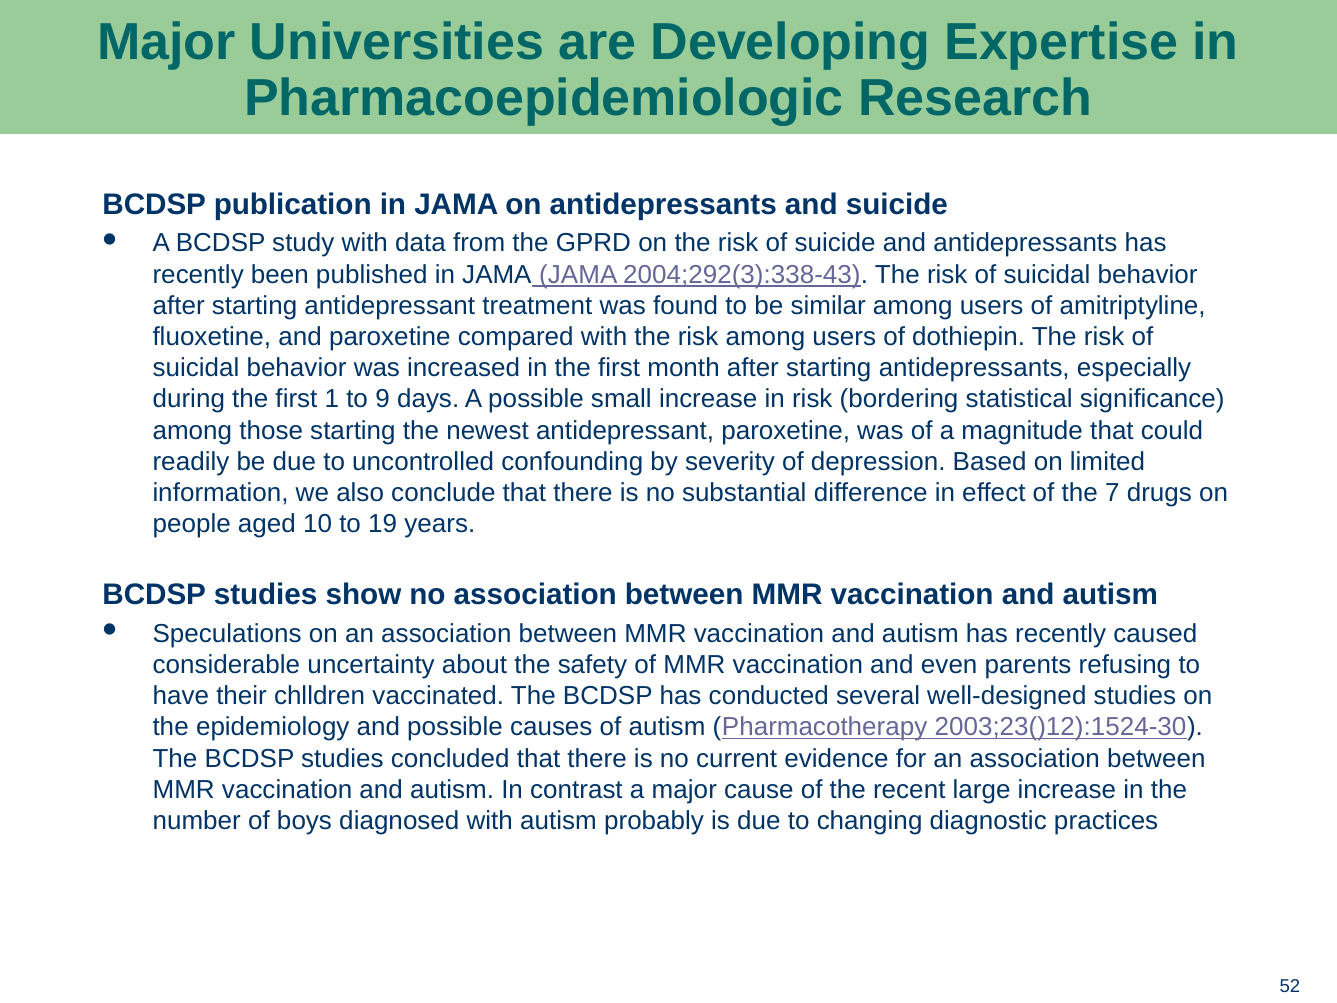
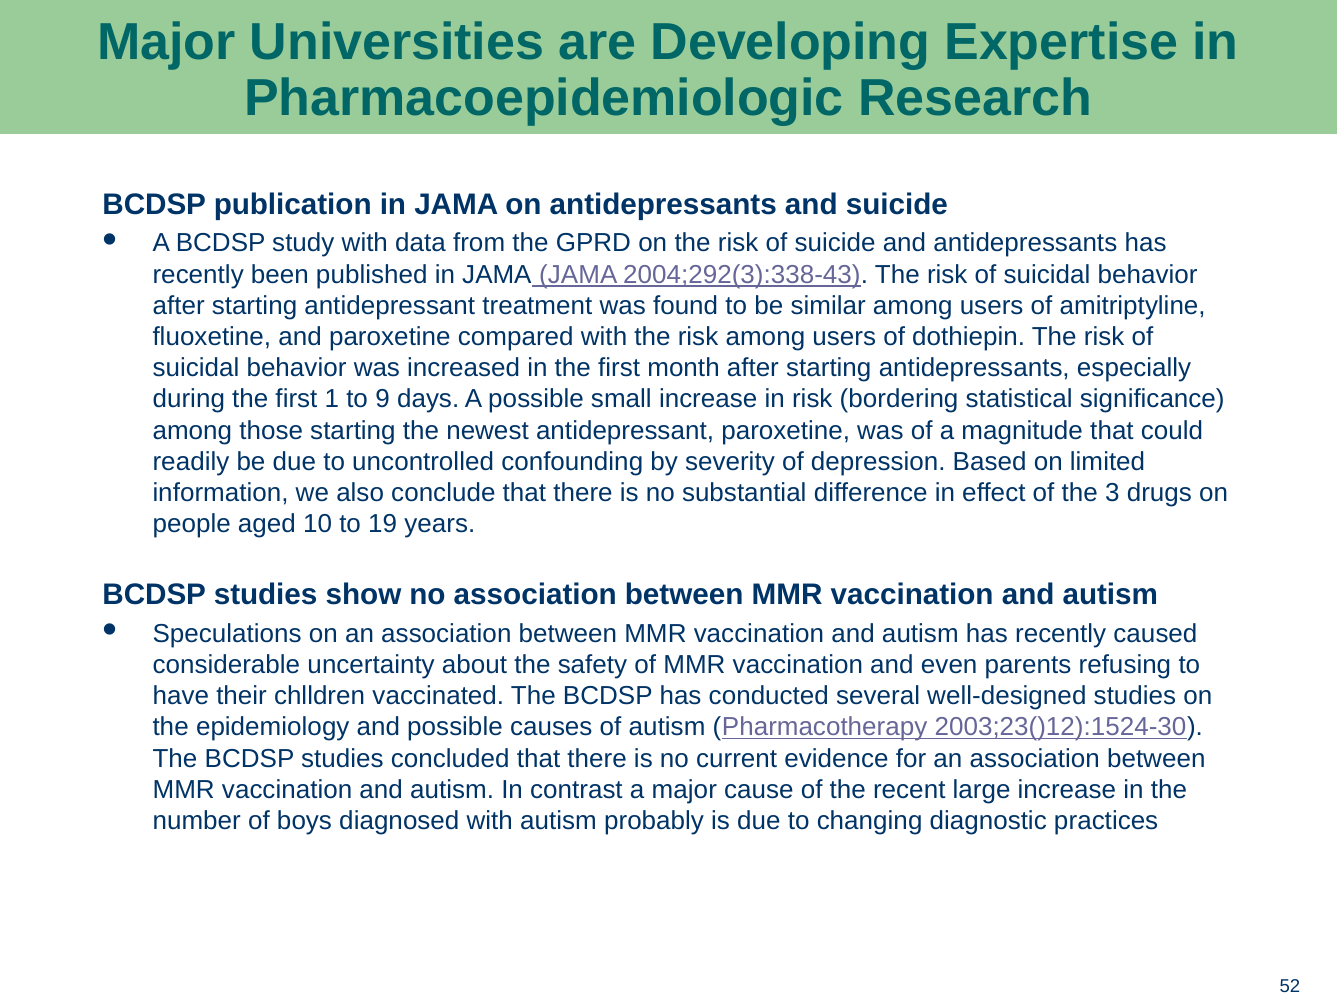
7: 7 -> 3
